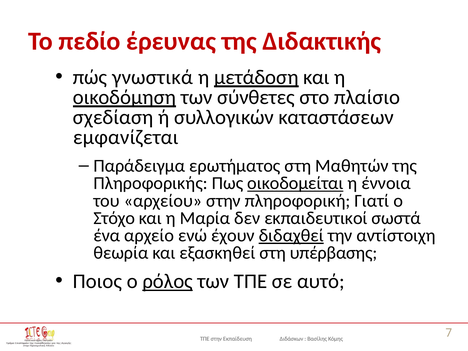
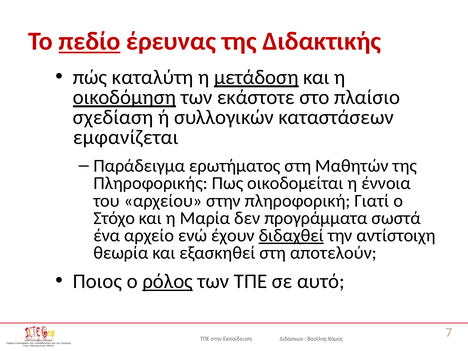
πεδίο underline: none -> present
γνωστικά: γνωστικά -> καταλύτη
σύνθετες: σύνθετες -> εκάστοτε
οικοδομείται underline: present -> none
εκπαιδευτικοί: εκπαιδευτικοί -> προγράμματα
υπέρβασης: υπέρβασης -> αποτελούν
